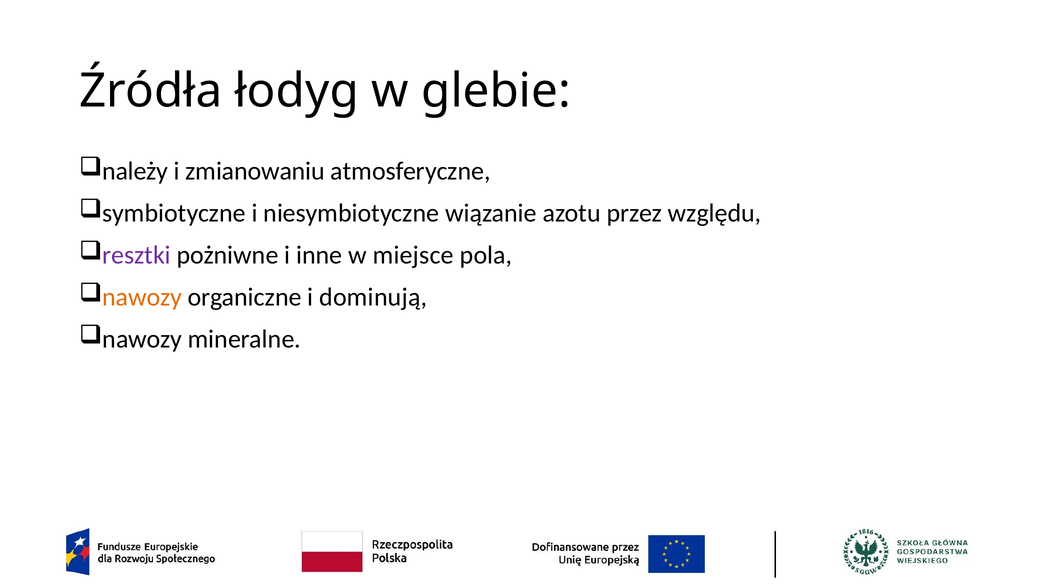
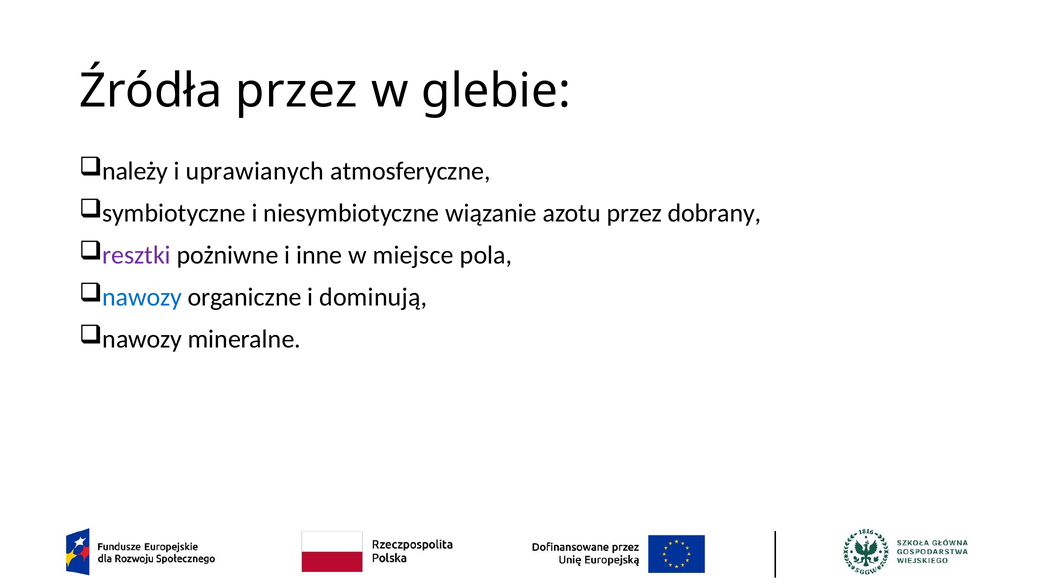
Źródła łodyg: łodyg -> przez
zmianowaniu: zmianowaniu -> uprawianych
względu: względu -> dobrany
nawozy at (142, 298) colour: orange -> blue
